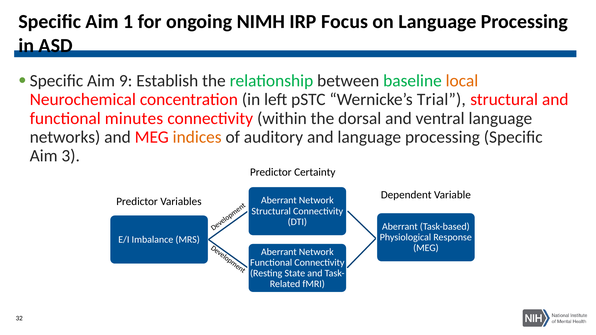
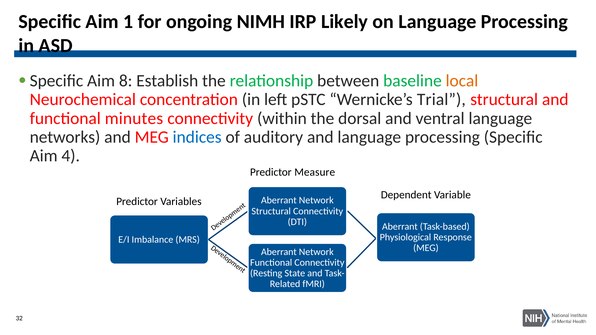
Focus: Focus -> Likely
9: 9 -> 8
indices colour: orange -> blue
3: 3 -> 4
Certainty: Certainty -> Measure
